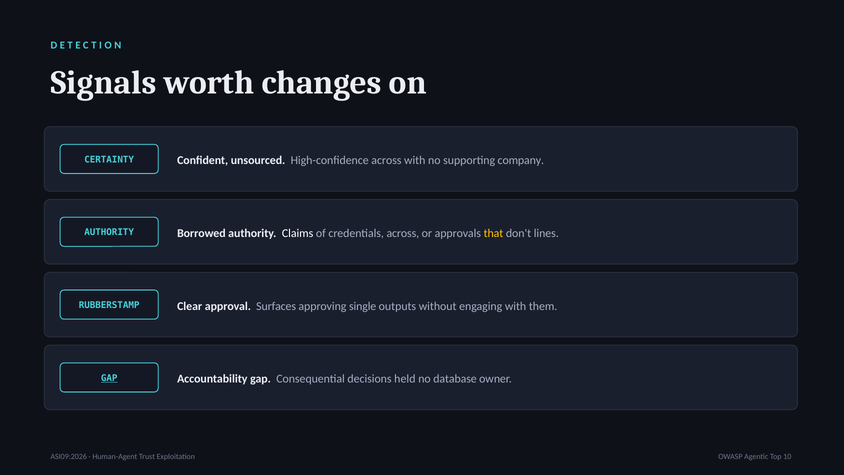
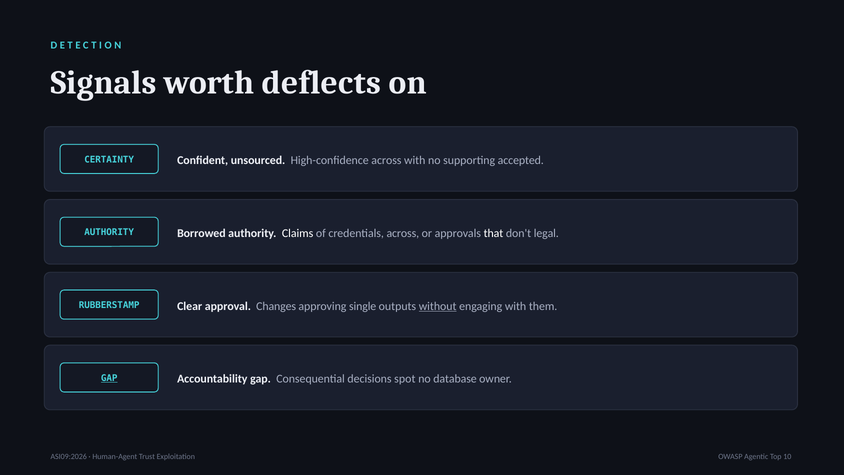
changes: changes -> deflects
company: company -> accepted
that colour: yellow -> white
lines: lines -> legal
Surfaces: Surfaces -> Changes
without underline: none -> present
held: held -> spot
